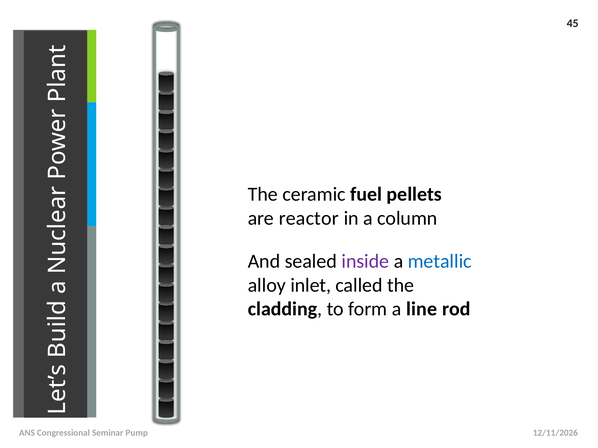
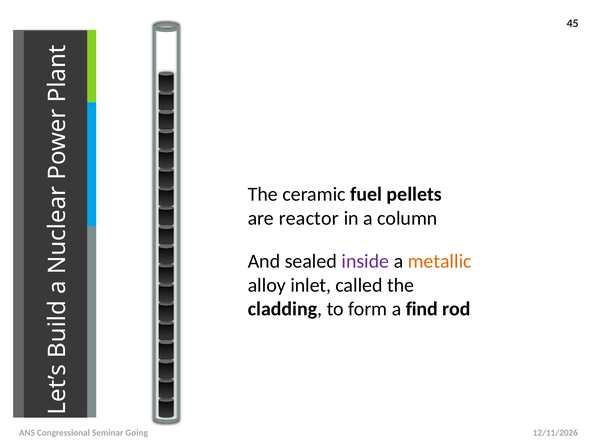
metallic colour: blue -> orange
line: line -> find
Pump: Pump -> Going
